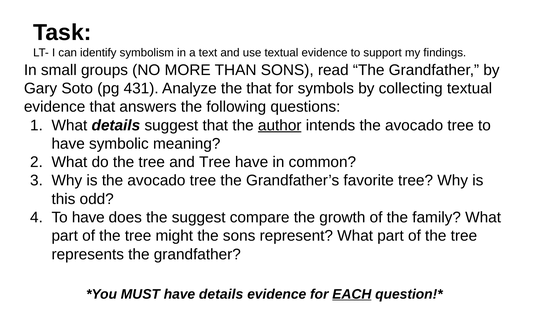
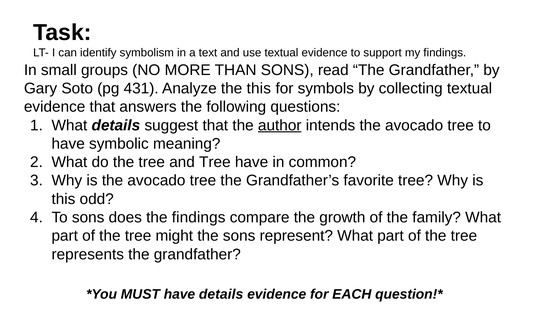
the that: that -> this
have at (88, 217): have -> sons
the suggest: suggest -> findings
EACH underline: present -> none
